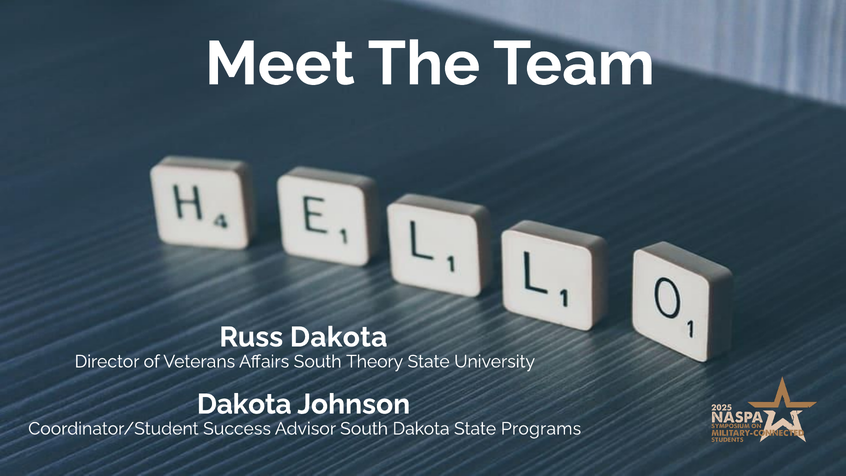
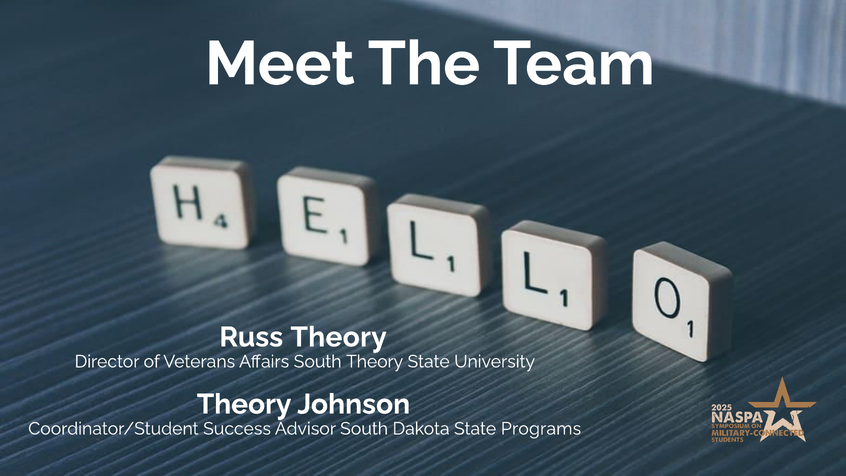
Russ Dakota: Dakota -> Theory
Dakota at (244, 404): Dakota -> Theory
